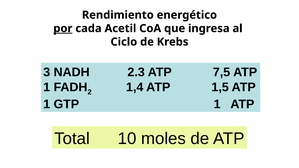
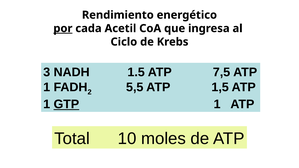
2.3: 2.3 -> 1.5
1,4: 1,4 -> 5,5
GTP underline: none -> present
